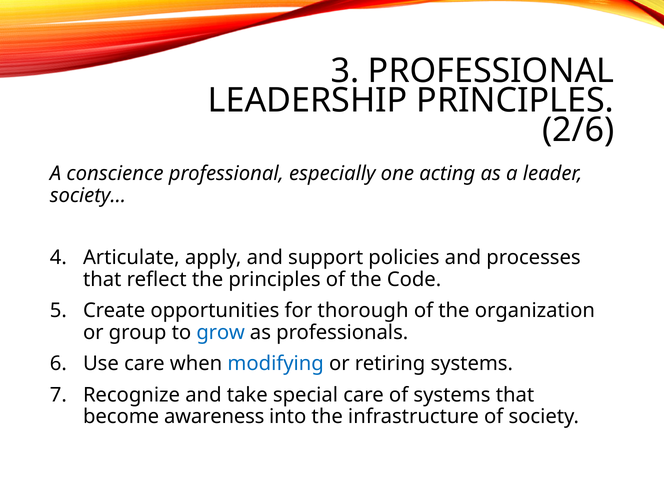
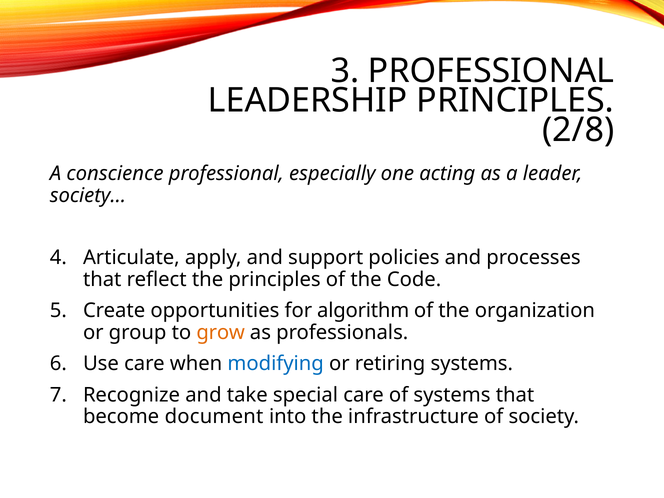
2/6: 2/6 -> 2/8
thorough: thorough -> algorithm
grow colour: blue -> orange
awareness: awareness -> document
